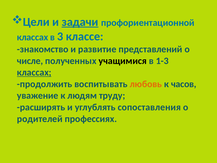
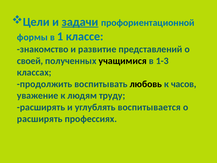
классах at (32, 37): классах -> формы
3: 3 -> 1
числе: числе -> своей
классах at (34, 72) underline: present -> none
любовь colour: orange -> black
сопоставления: сопоставления -> воспитывается
родителей at (40, 119): родителей -> расширять
